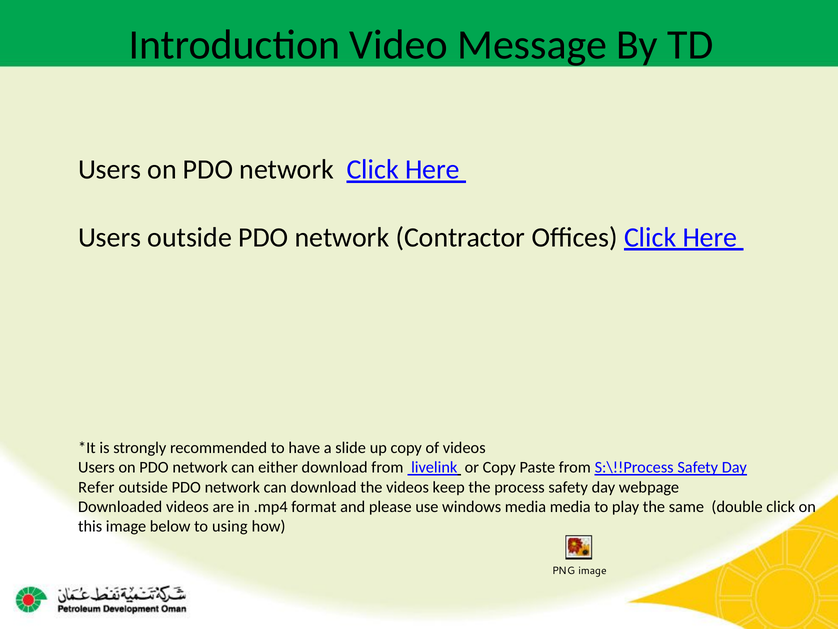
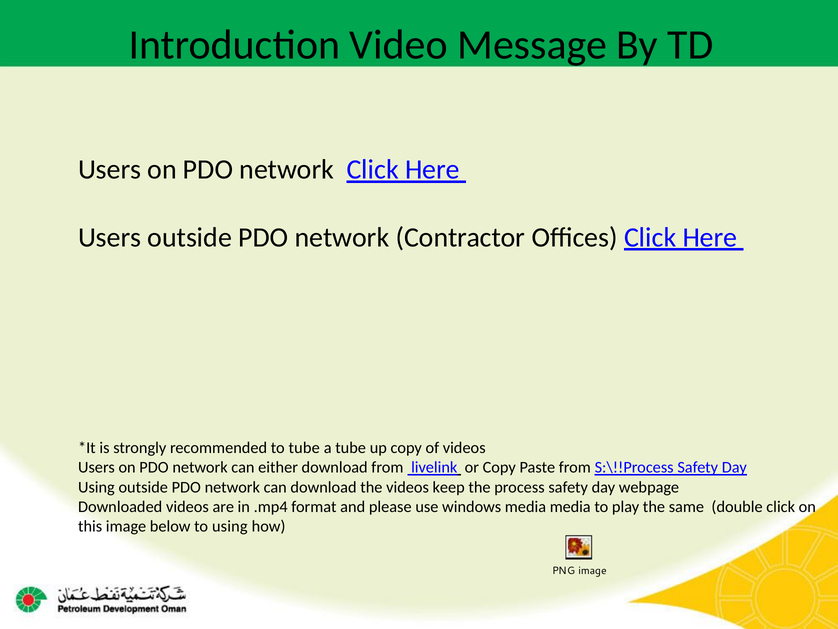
to have: have -> tube
a slide: slide -> tube
Refer at (96, 487): Refer -> Using
